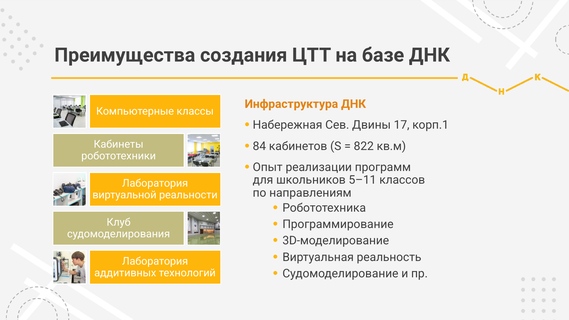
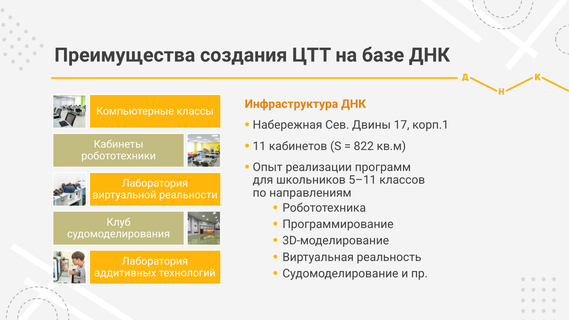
84: 84 -> 11
